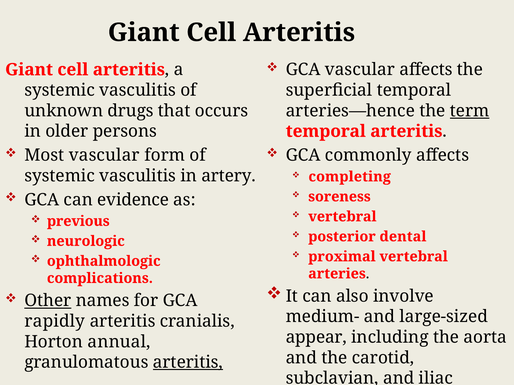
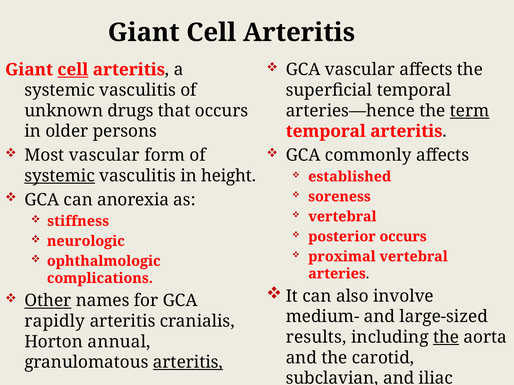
cell at (73, 70) underline: none -> present
systemic at (60, 176) underline: none -> present
artery: artery -> height
completing: completing -> established
evidence: evidence -> anorexia
previous: previous -> stiffness
posterior dental: dental -> occurs
appear: appear -> results
the at (446, 338) underline: none -> present
